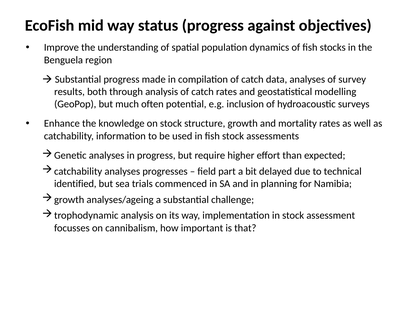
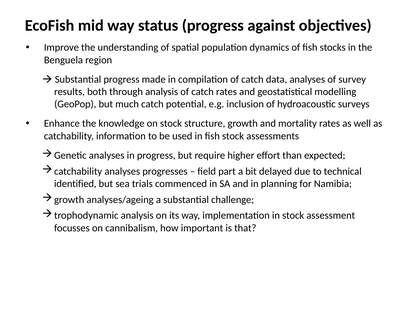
much often: often -> catch
